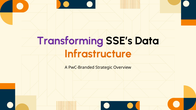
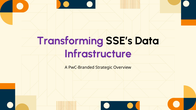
Infrastructure colour: orange -> purple
